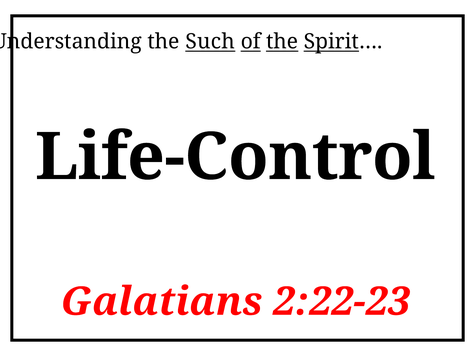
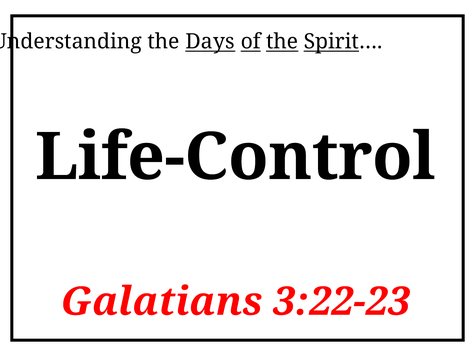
Such: Such -> Days
2:22-23: 2:22-23 -> 3:22-23
